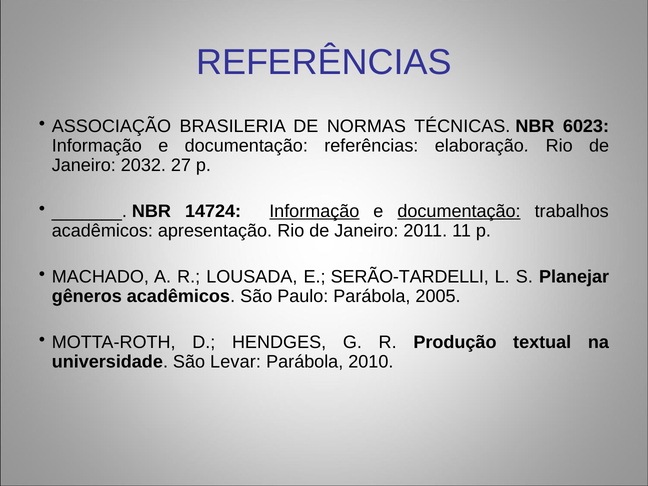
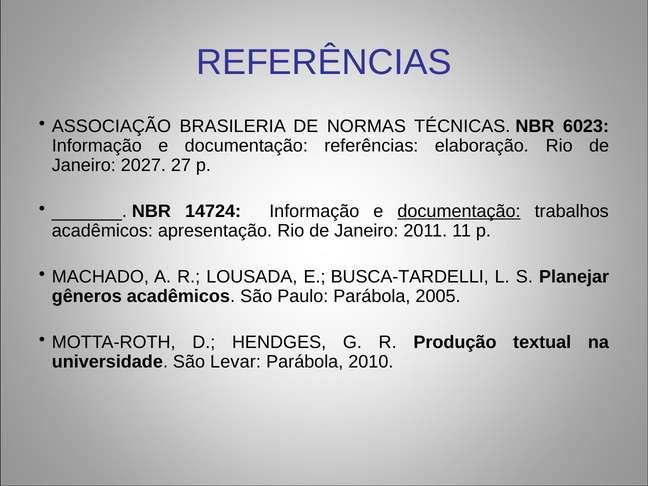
2032: 2032 -> 2027
Informação at (314, 211) underline: present -> none
SERÃO-TARDELLI: SERÃO-TARDELLI -> BUSCA-TARDELLI
